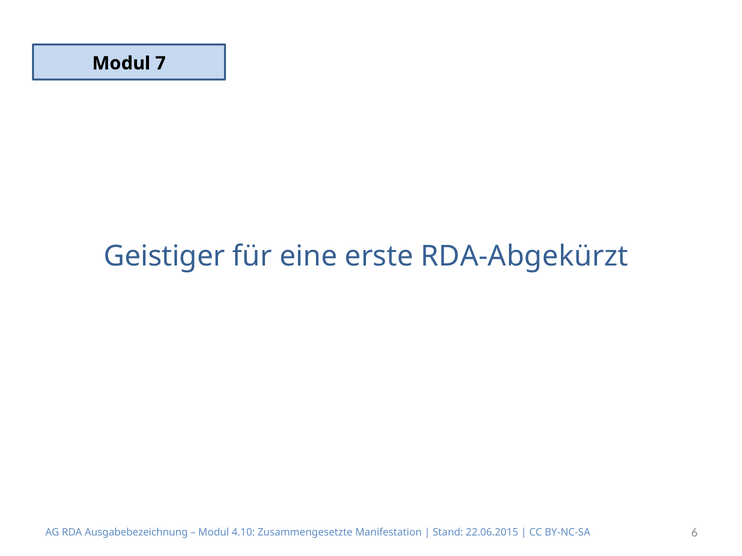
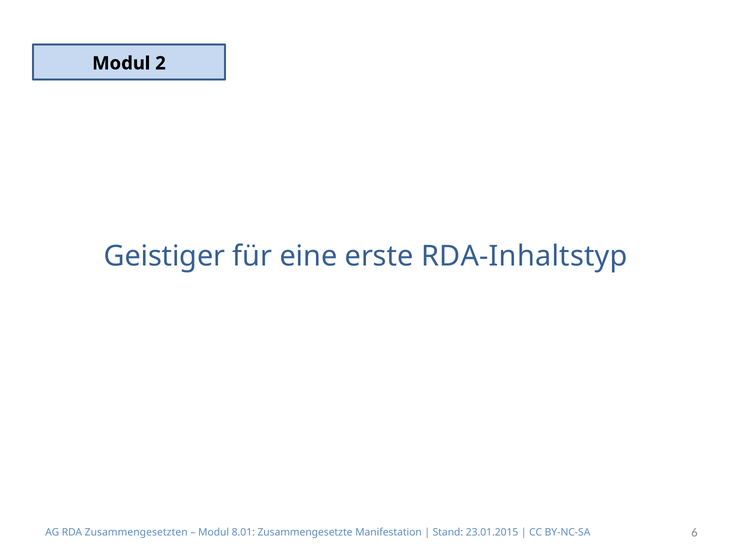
7: 7 -> 2
RDA-Abgekürzt: RDA-Abgekürzt -> RDA-Inhaltstyp
Ausgabebezeichnung: Ausgabebezeichnung -> Zusammengesetzten
4.10: 4.10 -> 8.01
22.06.2015: 22.06.2015 -> 23.01.2015
